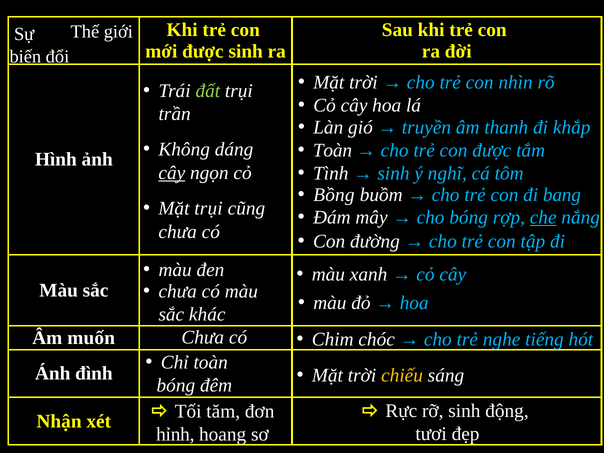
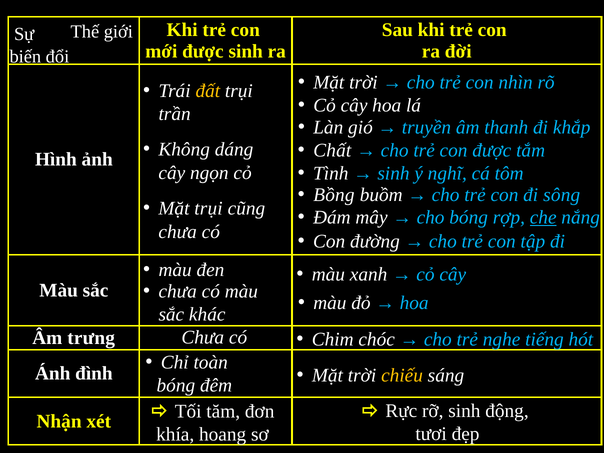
đất colour: light green -> yellow
Toàn at (332, 151): Toàn -> Chất
cây at (172, 173) underline: present -> none
bang: bang -> sông
muốn: muốn -> trưng
hỉnh: hỉnh -> khía
